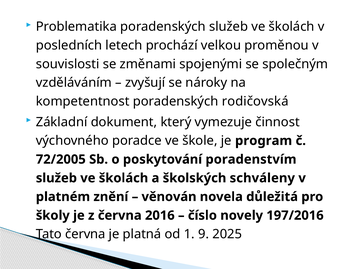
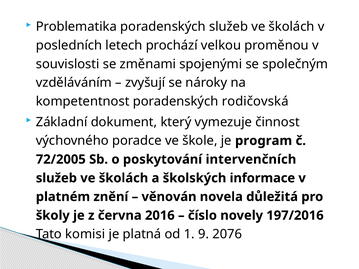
poradenstvím: poradenstvím -> intervenčních
schváleny: schváleny -> informace
Tato června: června -> komisi
2025: 2025 -> 2076
